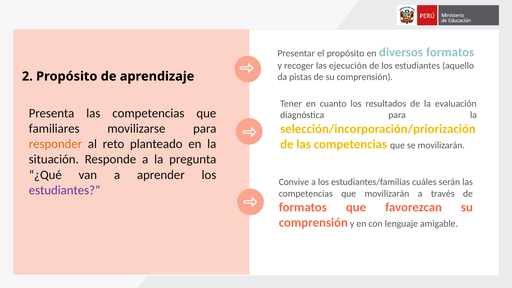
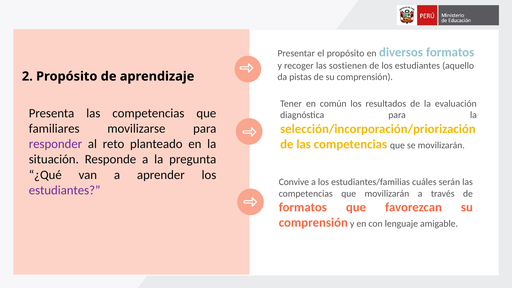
ejecución: ejecución -> sostienen
cuanto: cuanto -> común
responder colour: orange -> purple
